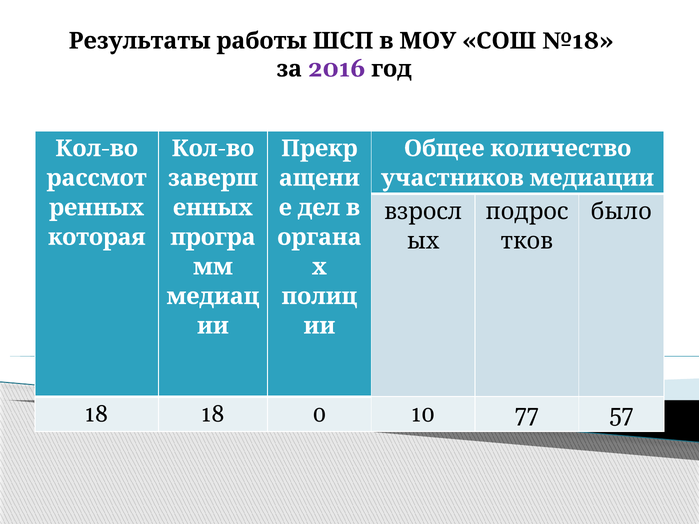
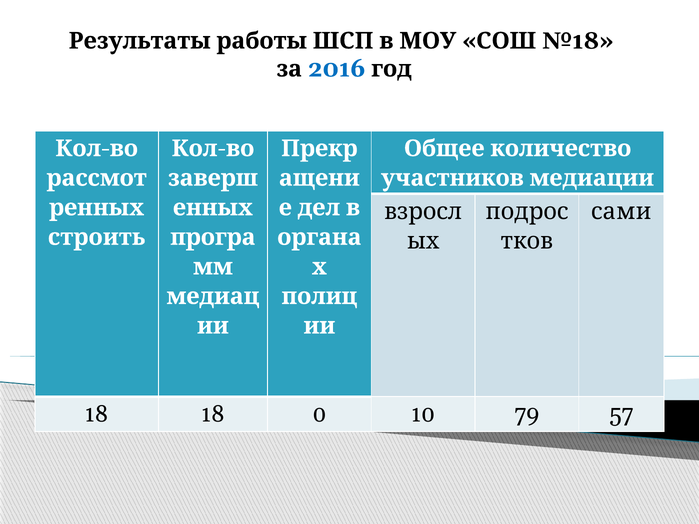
2016 colour: purple -> blue
было: было -> сами
которая: которая -> строить
77: 77 -> 79
